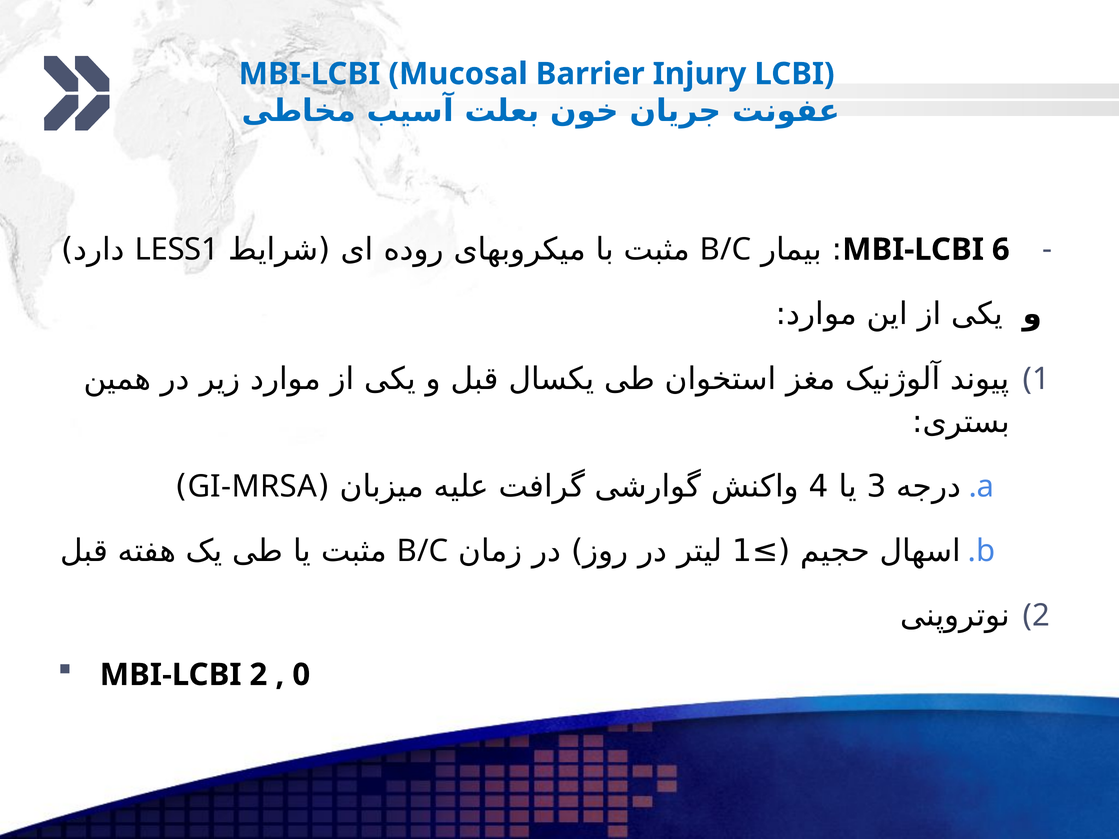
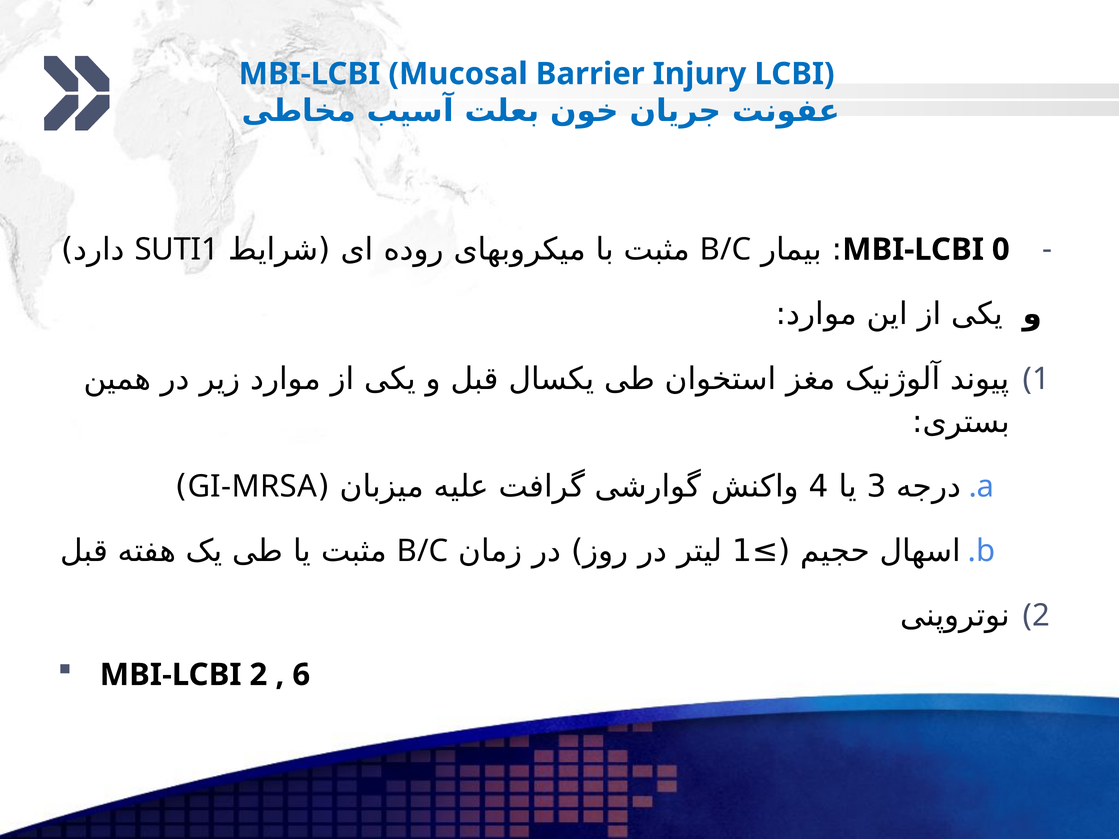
LESS1: LESS1 -> SUTI1
6: 6 -> 0
0: 0 -> 6
